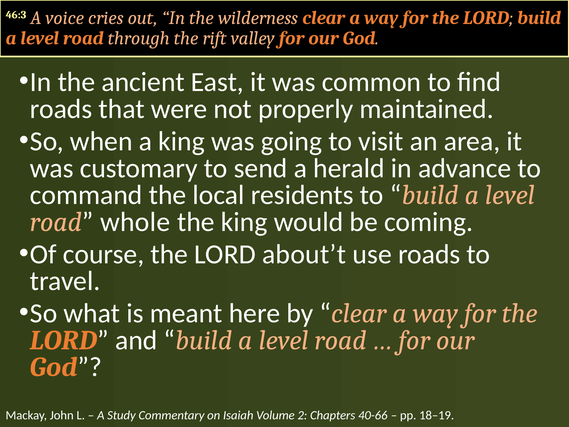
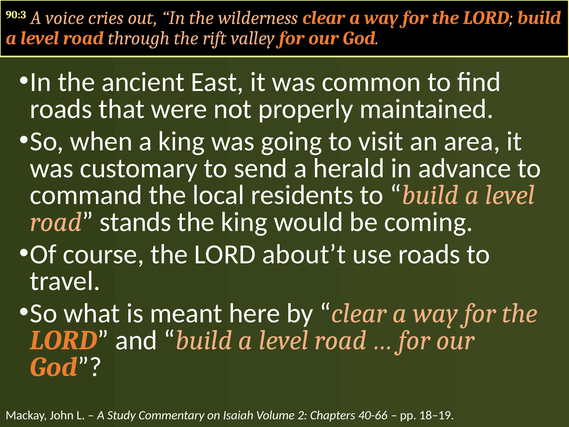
46:3: 46:3 -> 90:3
whole: whole -> stands
